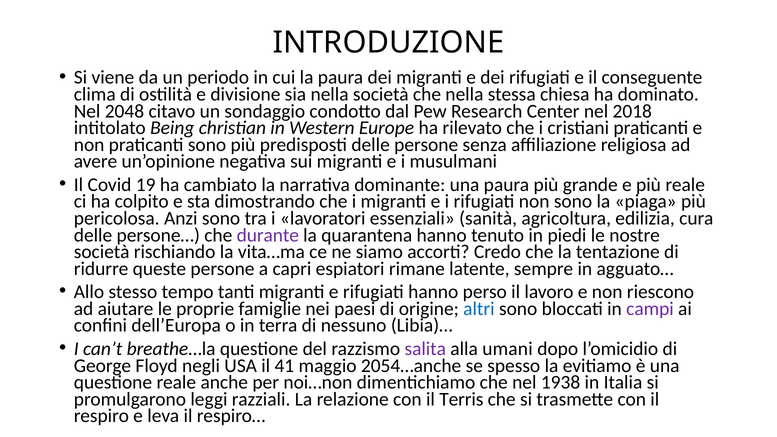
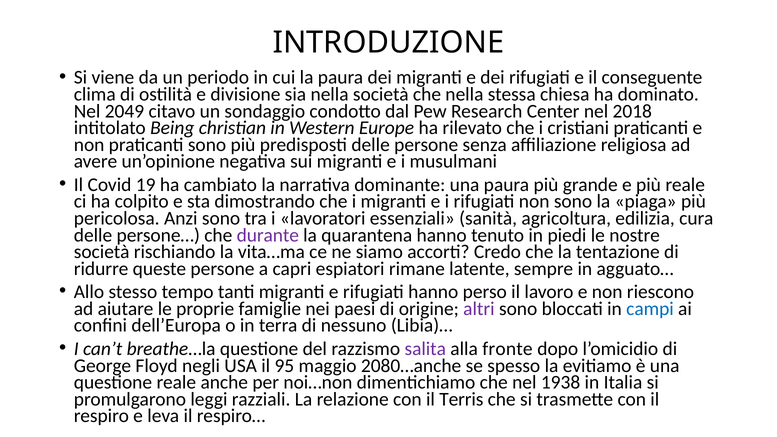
2048: 2048 -> 2049
altri colour: blue -> purple
campi colour: purple -> blue
umani: umani -> fronte
41: 41 -> 95
2054…anche: 2054…anche -> 2080…anche
